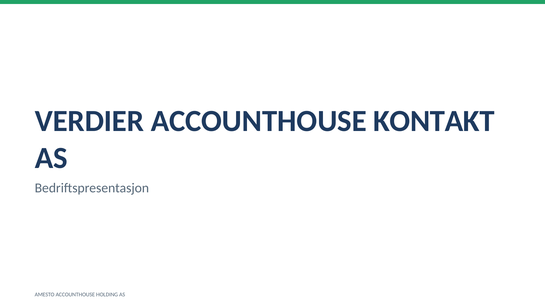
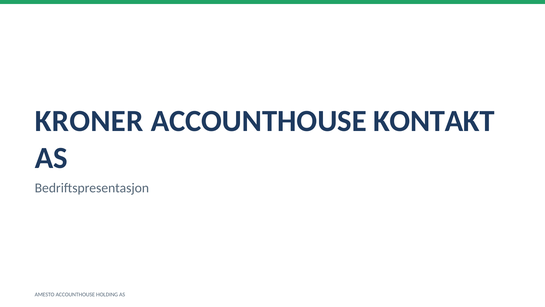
VERDIER: VERDIER -> KRONER
